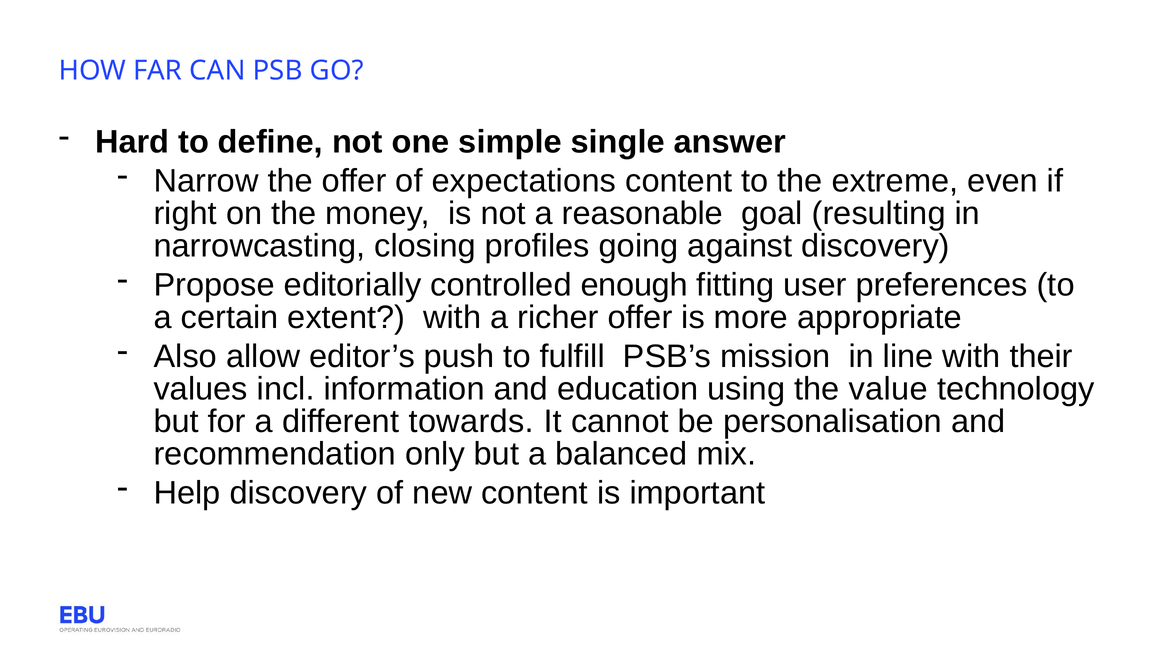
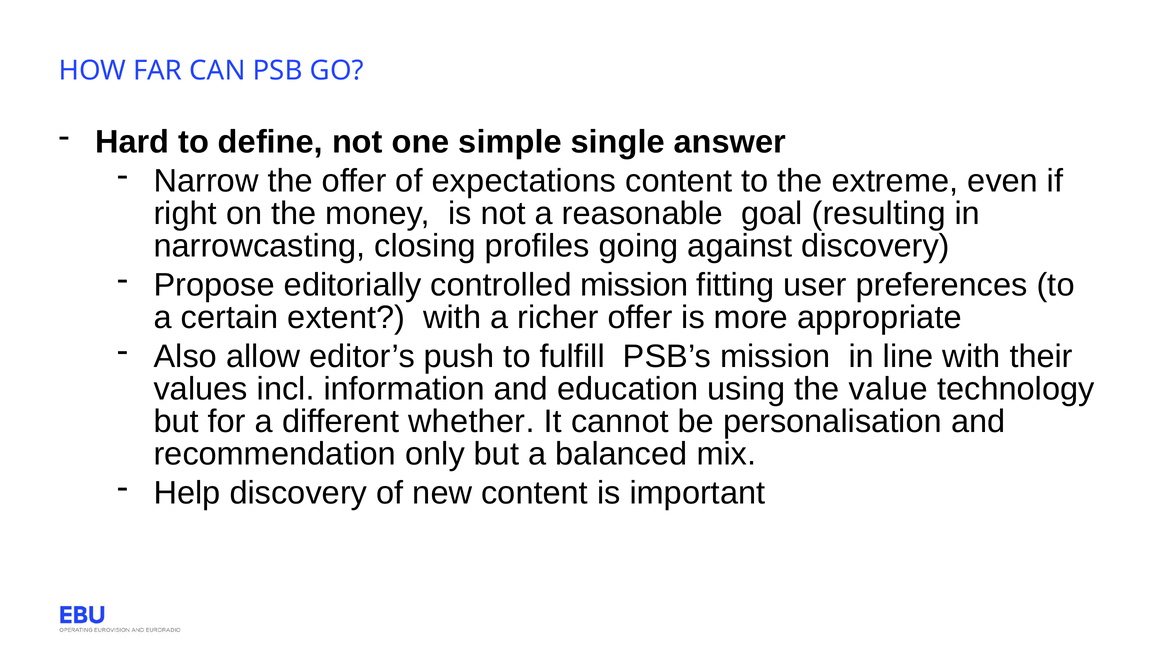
controlled enough: enough -> mission
towards: towards -> whether
